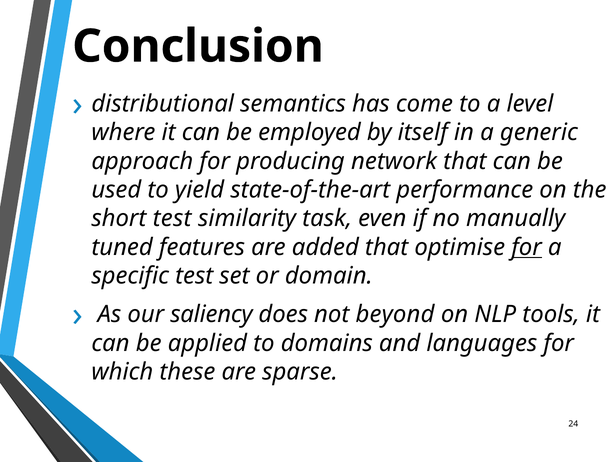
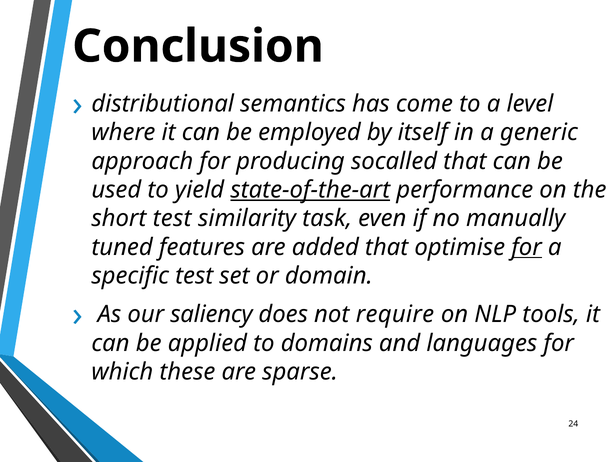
network: network -> socalled
state-of-the-art underline: none -> present
beyond: beyond -> require
